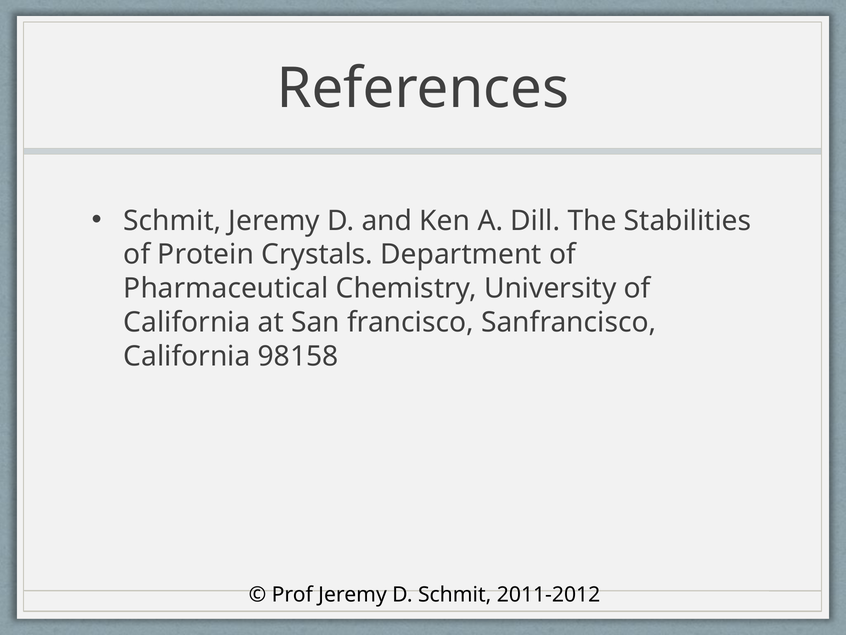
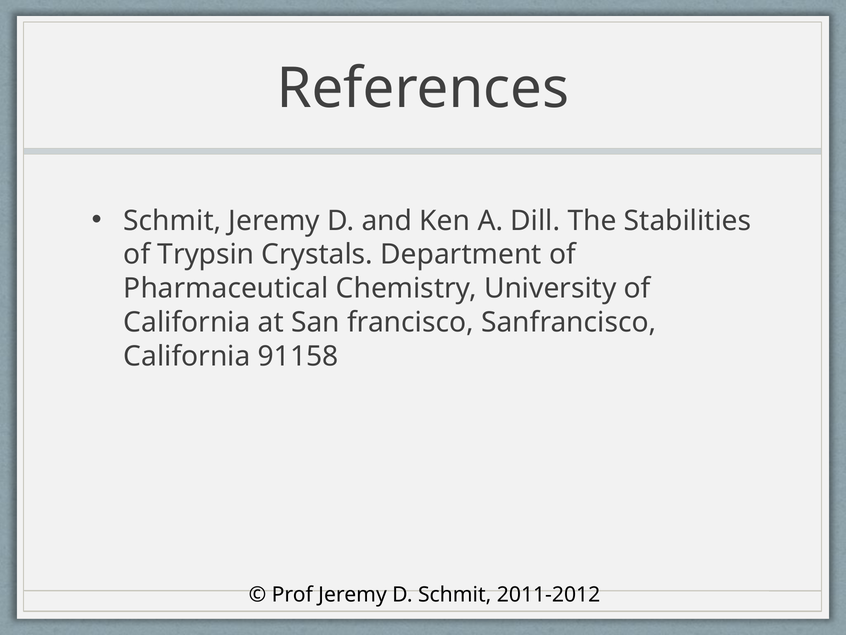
Protein: Protein -> Trypsin
98158: 98158 -> 91158
